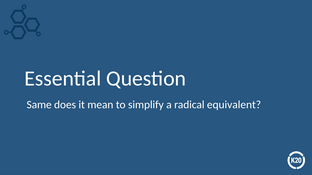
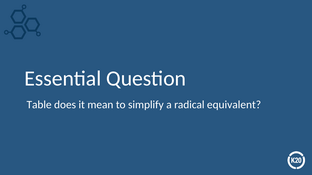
Same: Same -> Table
